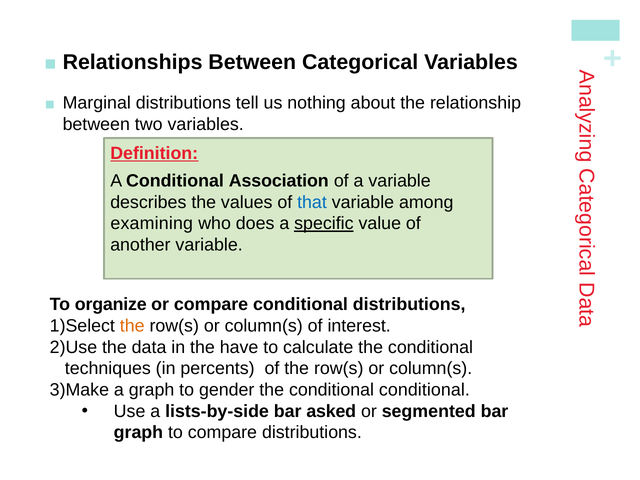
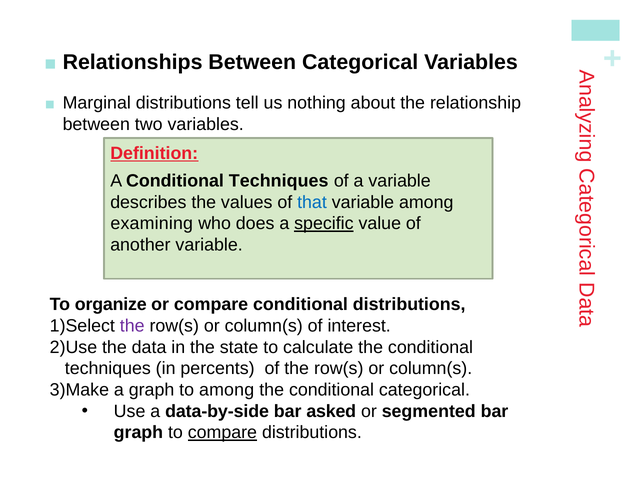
A Conditional Association: Association -> Techniques
the at (132, 326) colour: orange -> purple
have: have -> state
to gender: gender -> among
conditional conditional: conditional -> categorical
lists-by-side: lists-by-side -> data-by-side
compare at (222, 433) underline: none -> present
